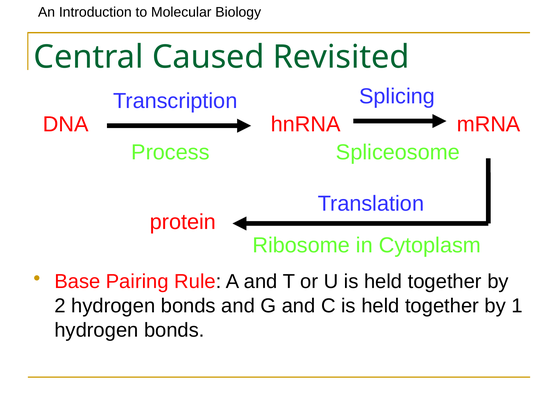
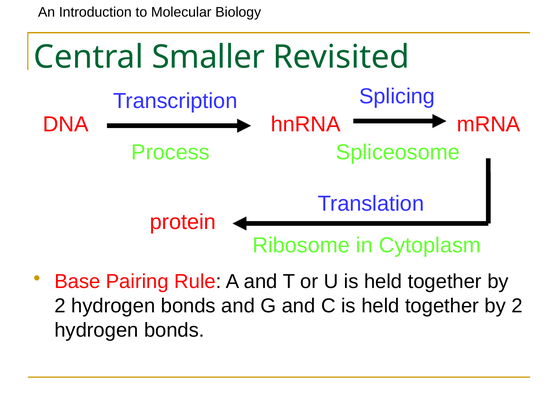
Caused: Caused -> Smaller
1 at (517, 306): 1 -> 2
